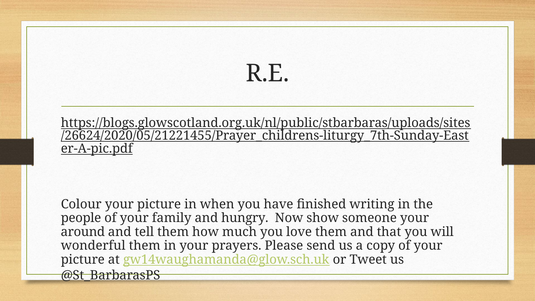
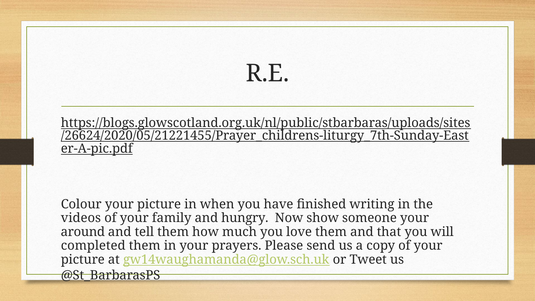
people: people -> videos
wonderful: wonderful -> completed
